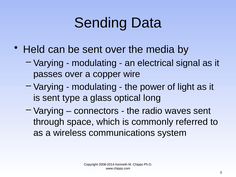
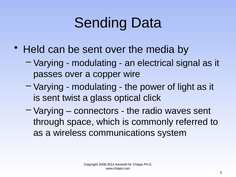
type: type -> twist
long: long -> click
